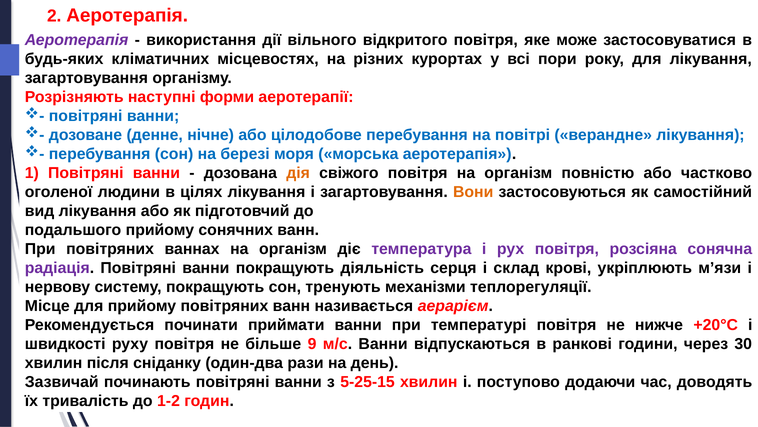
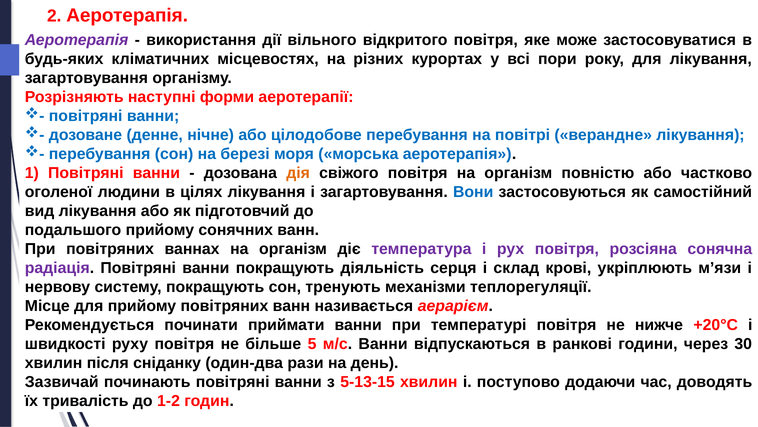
Вони colour: orange -> blue
9: 9 -> 5
5-25-15: 5-25-15 -> 5-13-15
